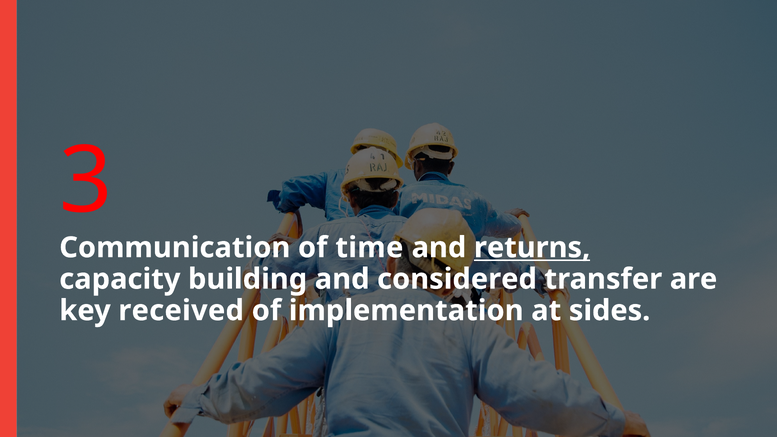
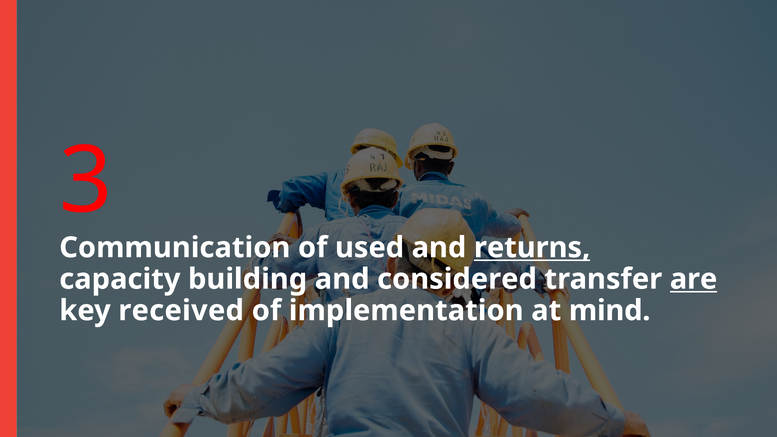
time: time -> used
are underline: none -> present
sides: sides -> mind
